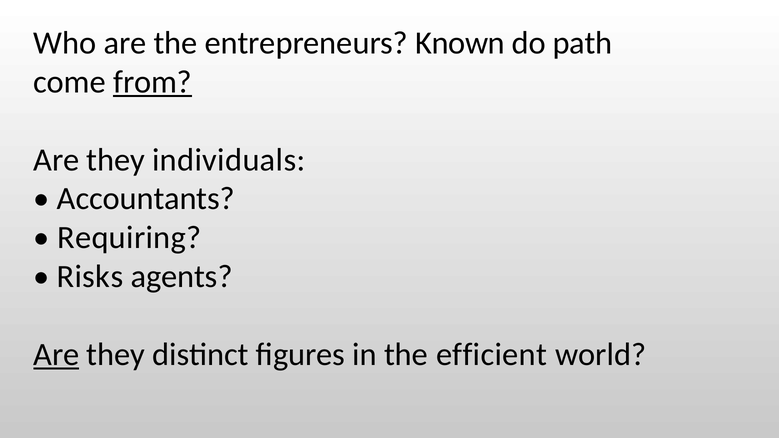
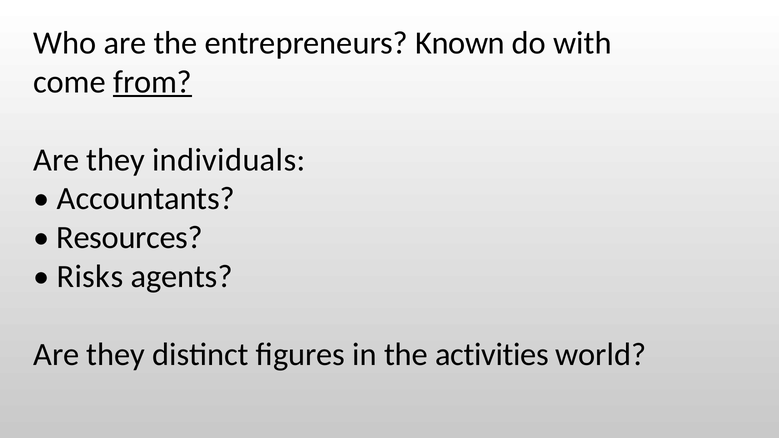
path: path -> with
Requiring: Requiring -> Resources
Are at (56, 355) underline: present -> none
efficient: efficient -> activities
